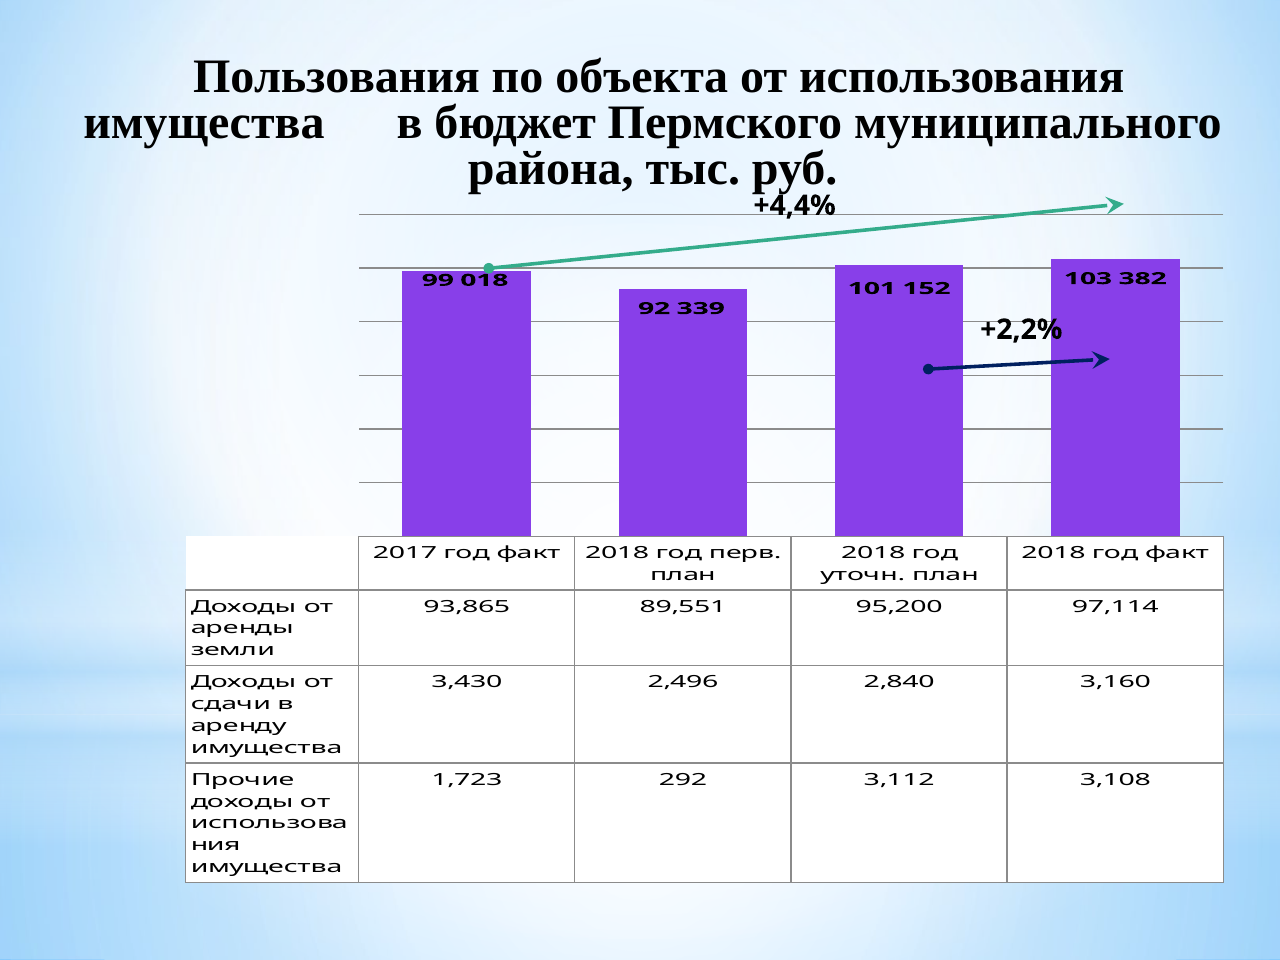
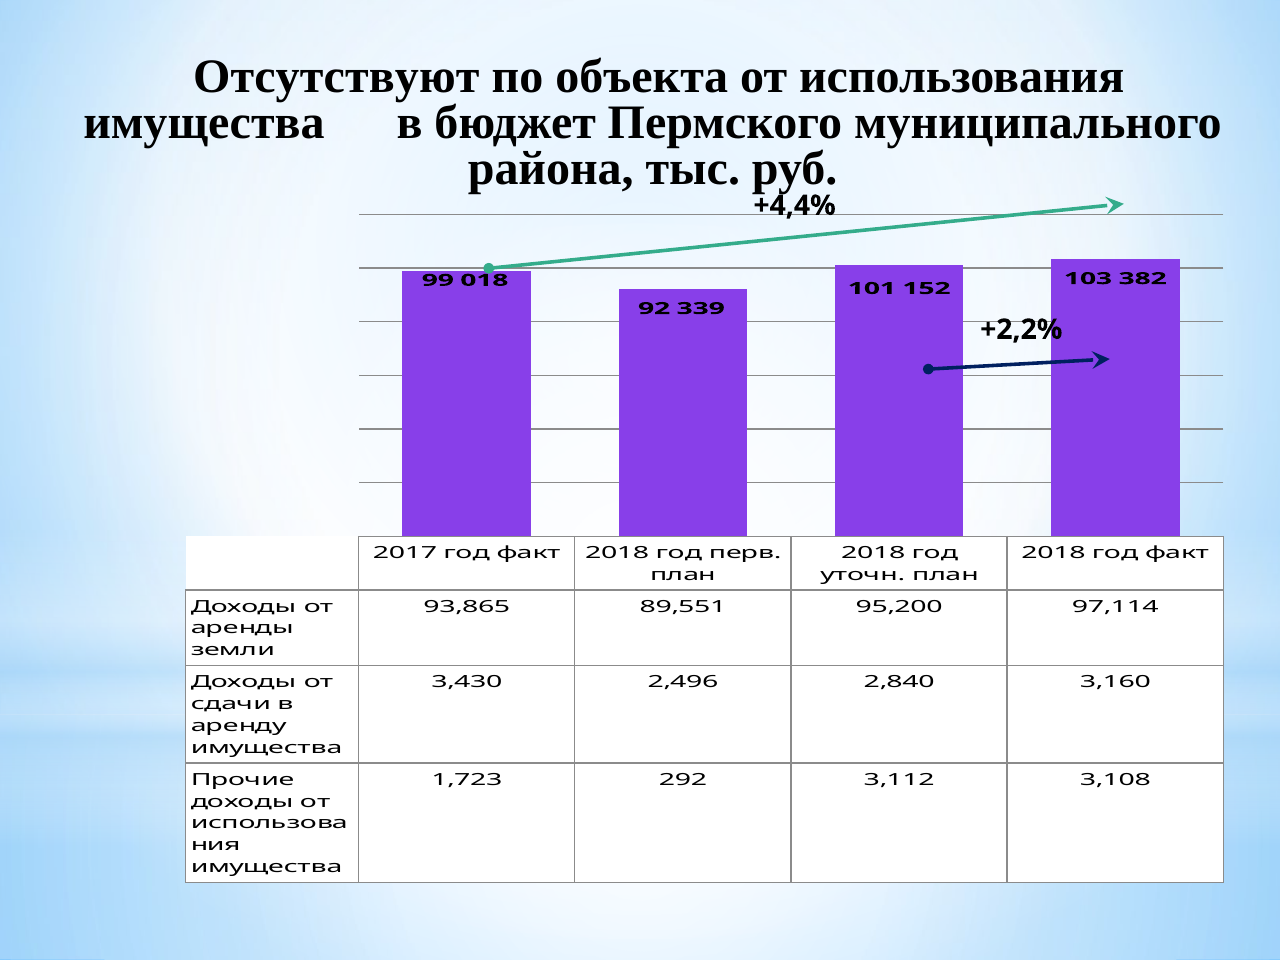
Пользования: Пользования -> Отсутствуют
